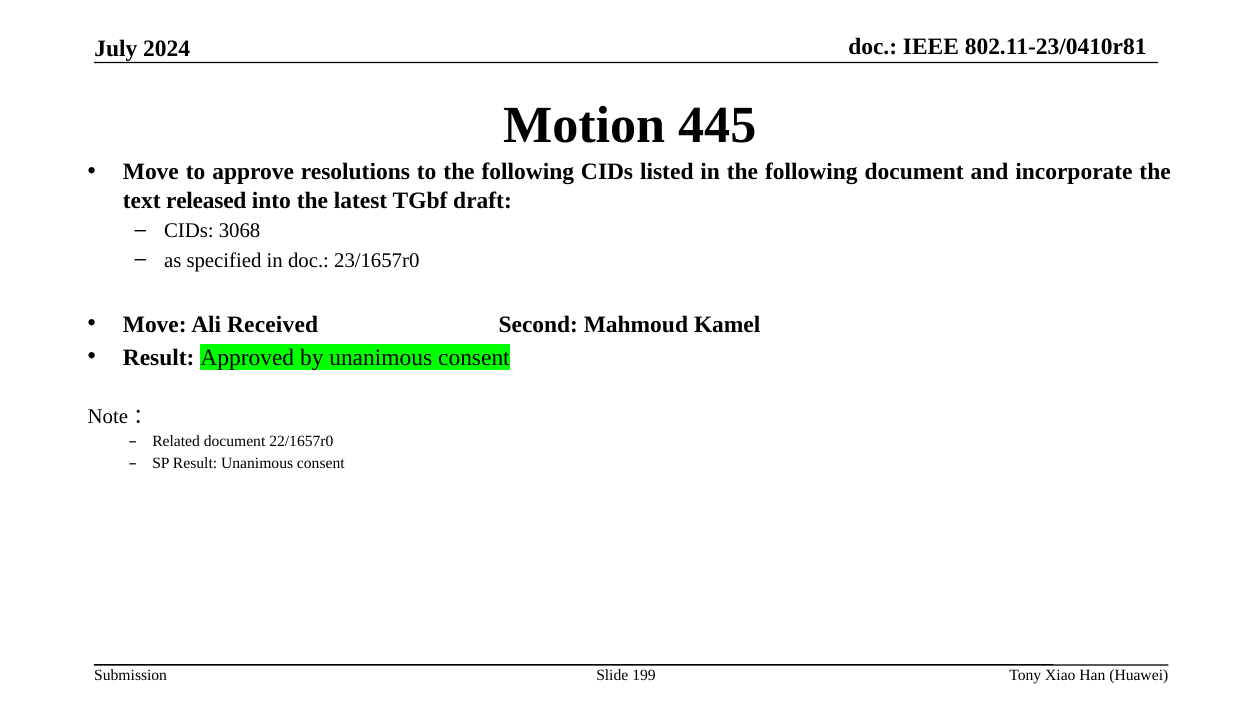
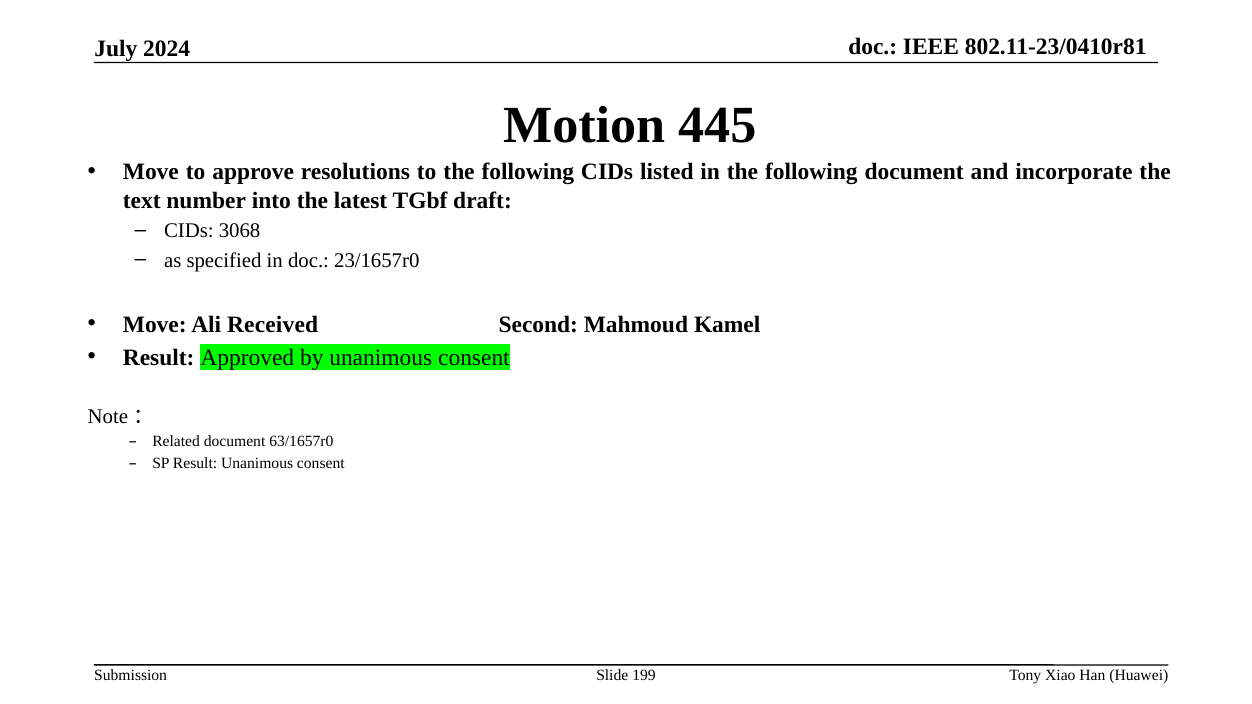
released: released -> number
22/1657r0: 22/1657r0 -> 63/1657r0
